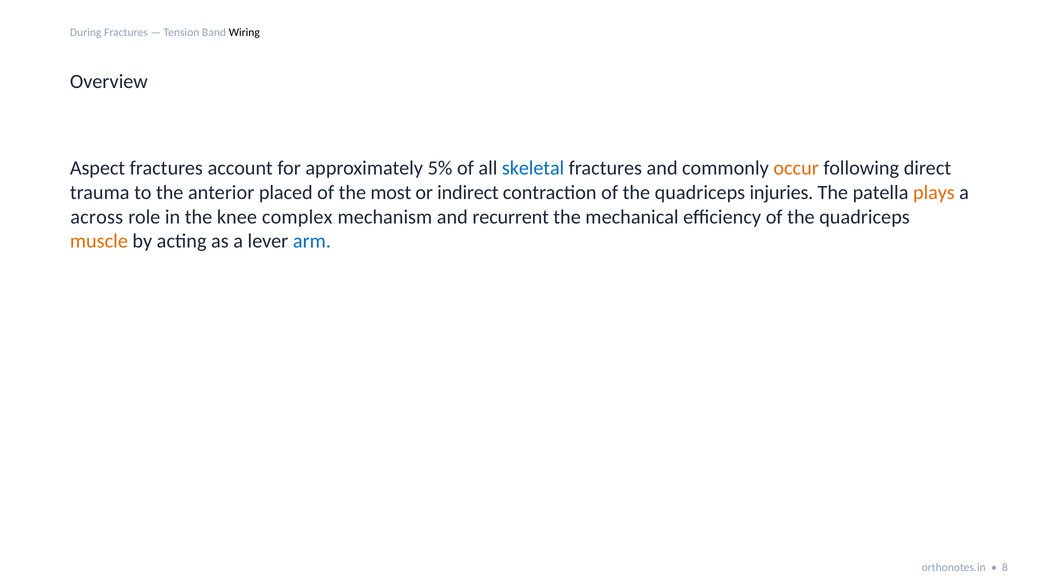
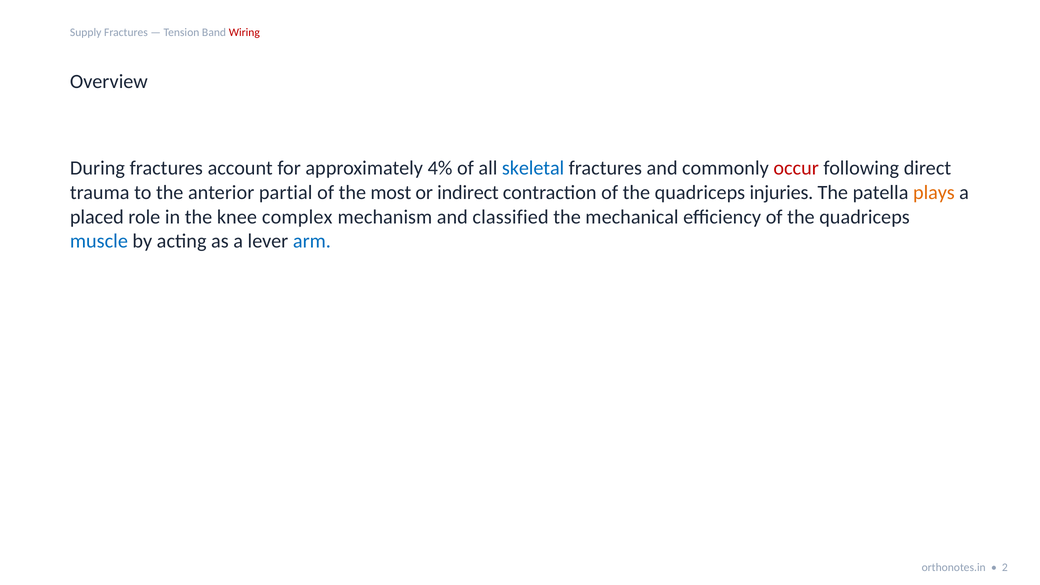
During: During -> Supply
Wiring colour: black -> red
Aspect: Aspect -> During
5%: 5% -> 4%
occur colour: orange -> red
placed: placed -> partial
across: across -> placed
recurrent: recurrent -> classified
muscle colour: orange -> blue
8: 8 -> 2
